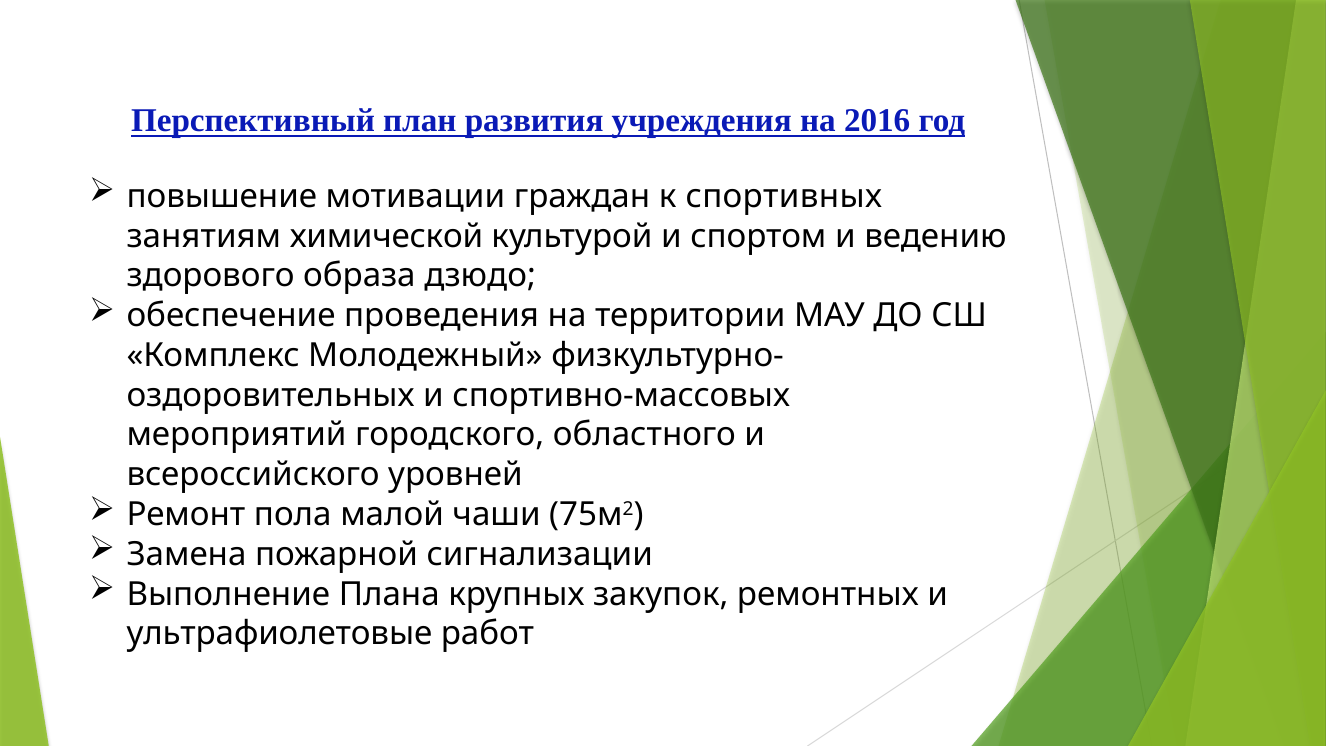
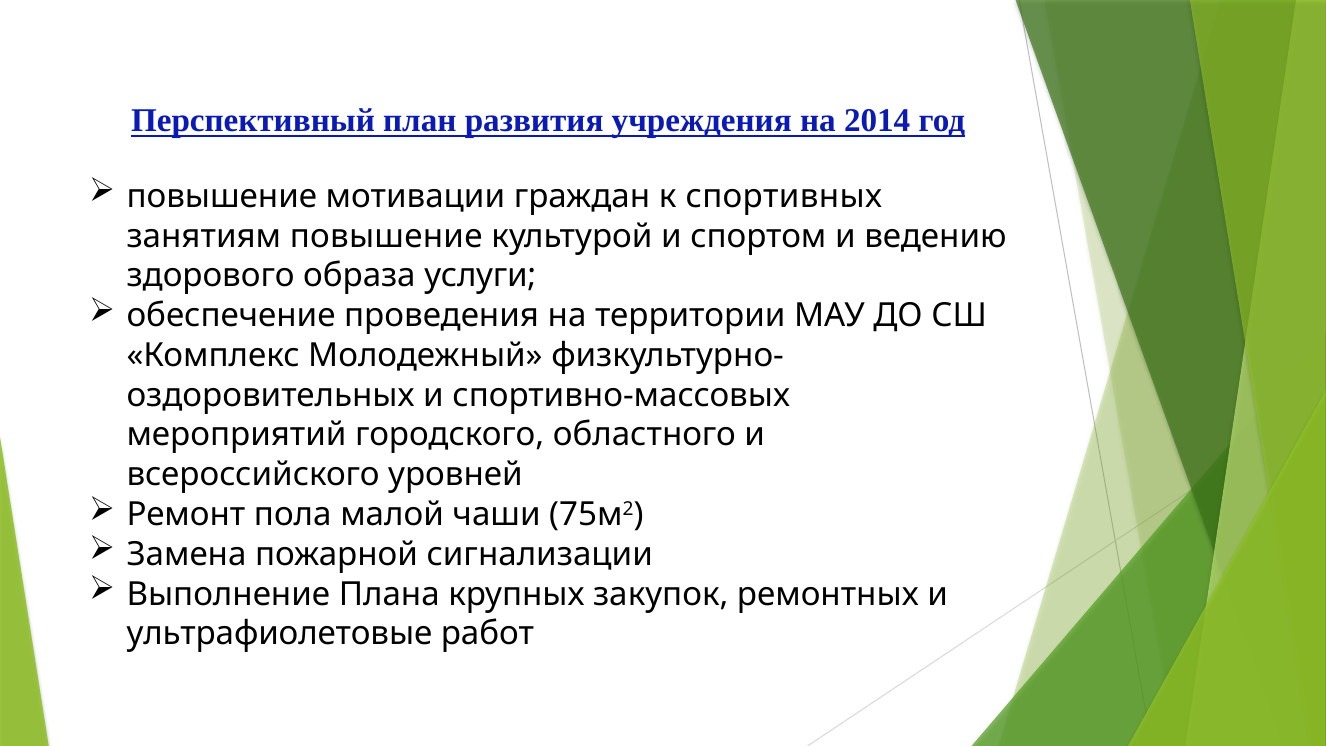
2016: 2016 -> 2014
занятиям химической: химической -> повышение
дзюдо: дзюдо -> услуги
